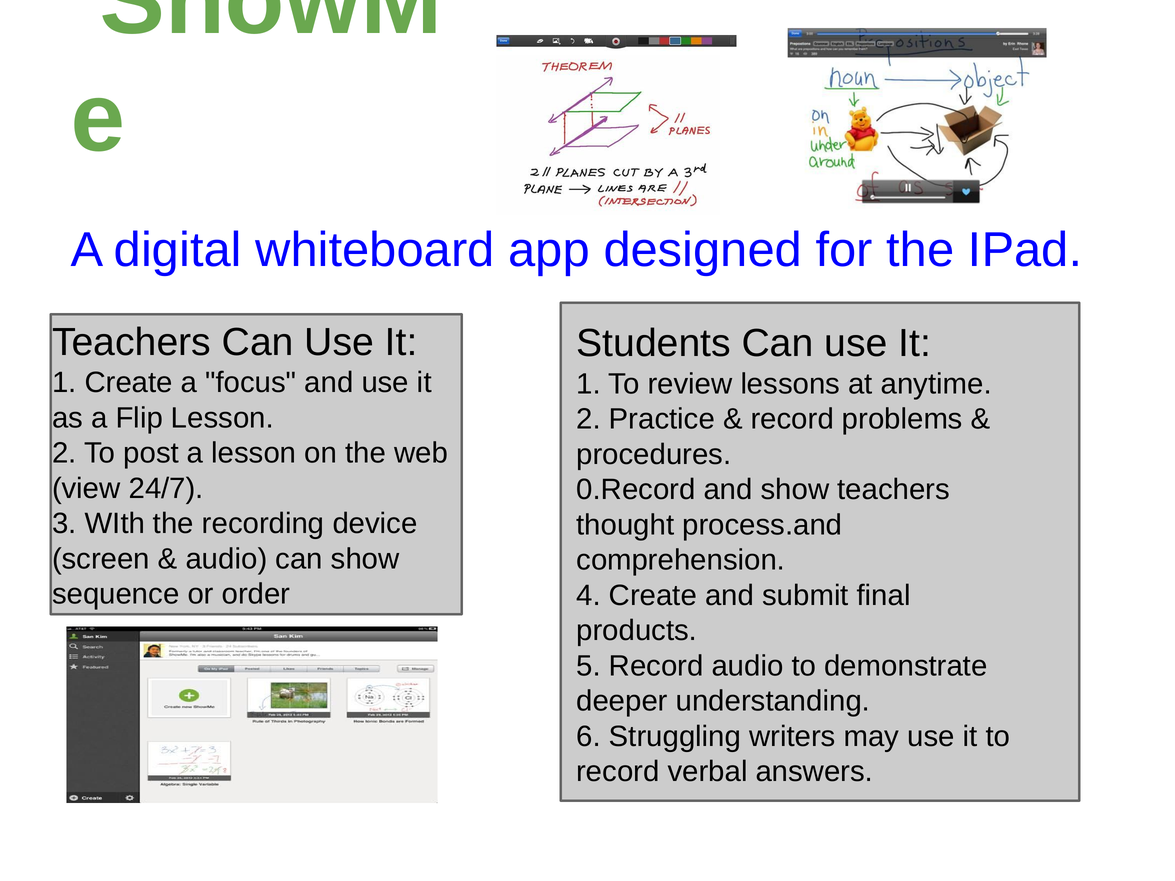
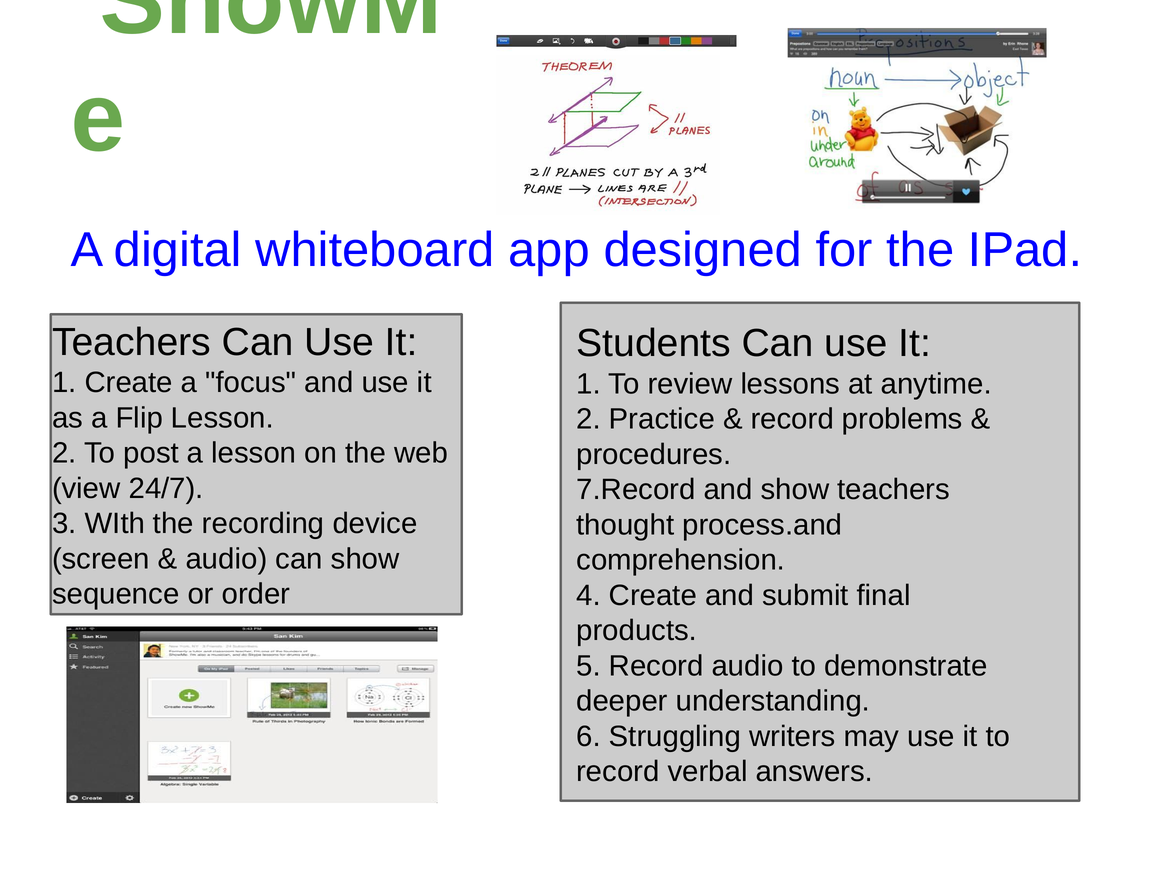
0.Record: 0.Record -> 7.Record
